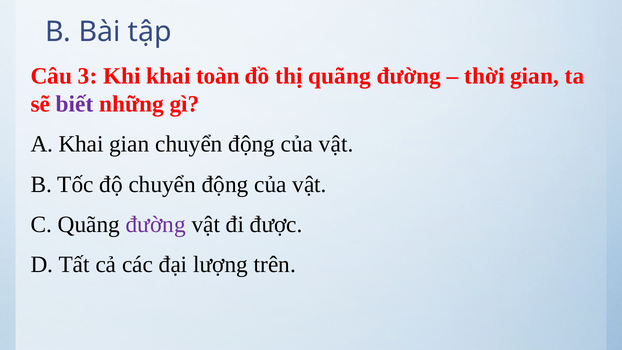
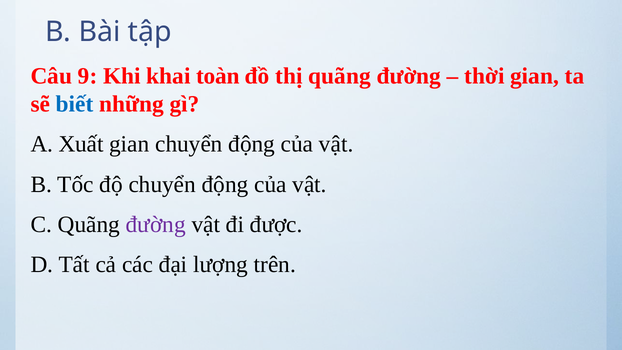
3: 3 -> 9
biết colour: purple -> blue
A Khai: Khai -> Xuất
